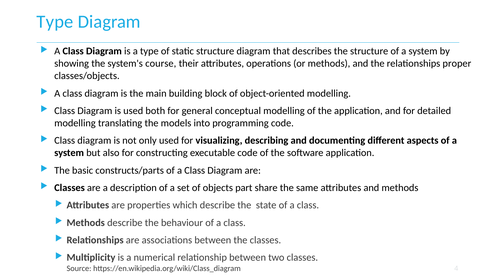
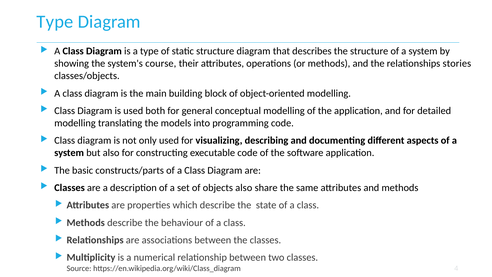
proper: proper -> stories
objects part: part -> also
